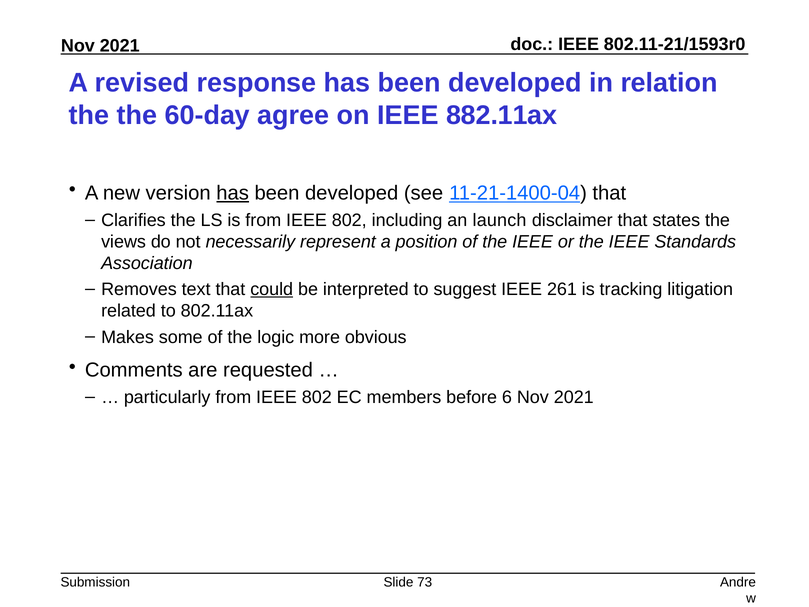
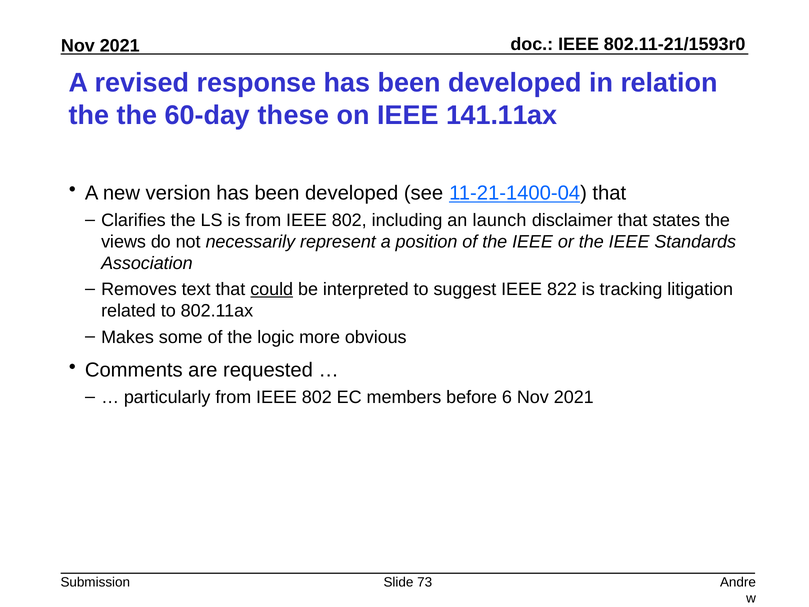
agree: agree -> these
882.11ax: 882.11ax -> 141.11ax
has at (233, 193) underline: present -> none
261: 261 -> 822
